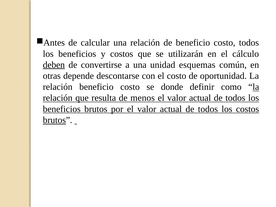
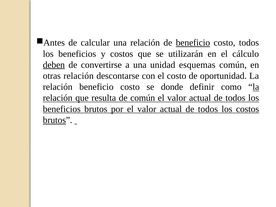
beneficio at (193, 43) underline: none -> present
otras depende: depende -> relación
de menos: menos -> común
